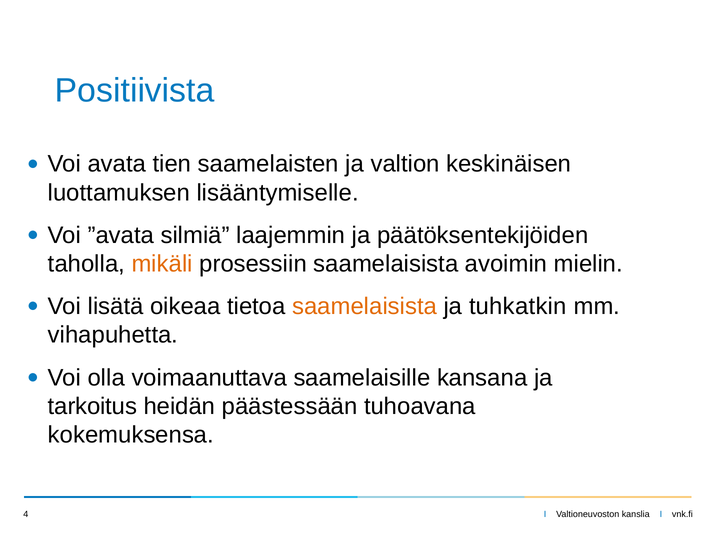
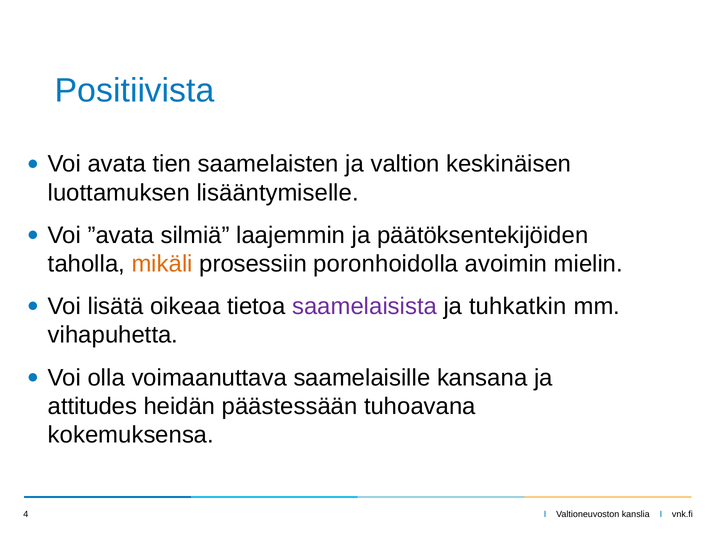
prosessiin saamelaisista: saamelaisista -> poronhoidolla
saamelaisista at (365, 307) colour: orange -> purple
tarkoitus: tarkoitus -> attitudes
